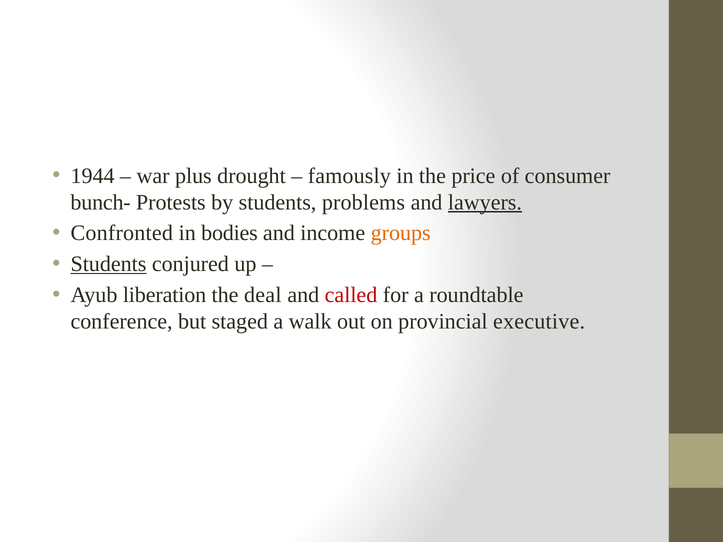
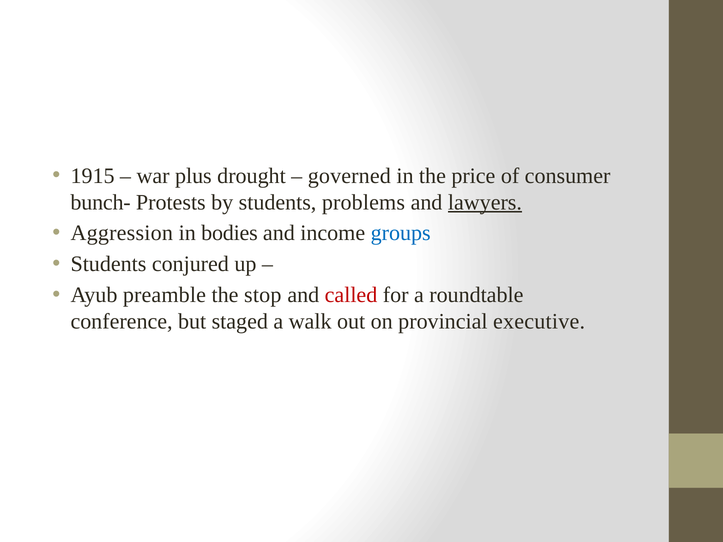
1944: 1944 -> 1915
famously: famously -> governed
Confronted: Confronted -> Aggression
groups colour: orange -> blue
Students at (108, 264) underline: present -> none
liberation: liberation -> preamble
deal: deal -> stop
